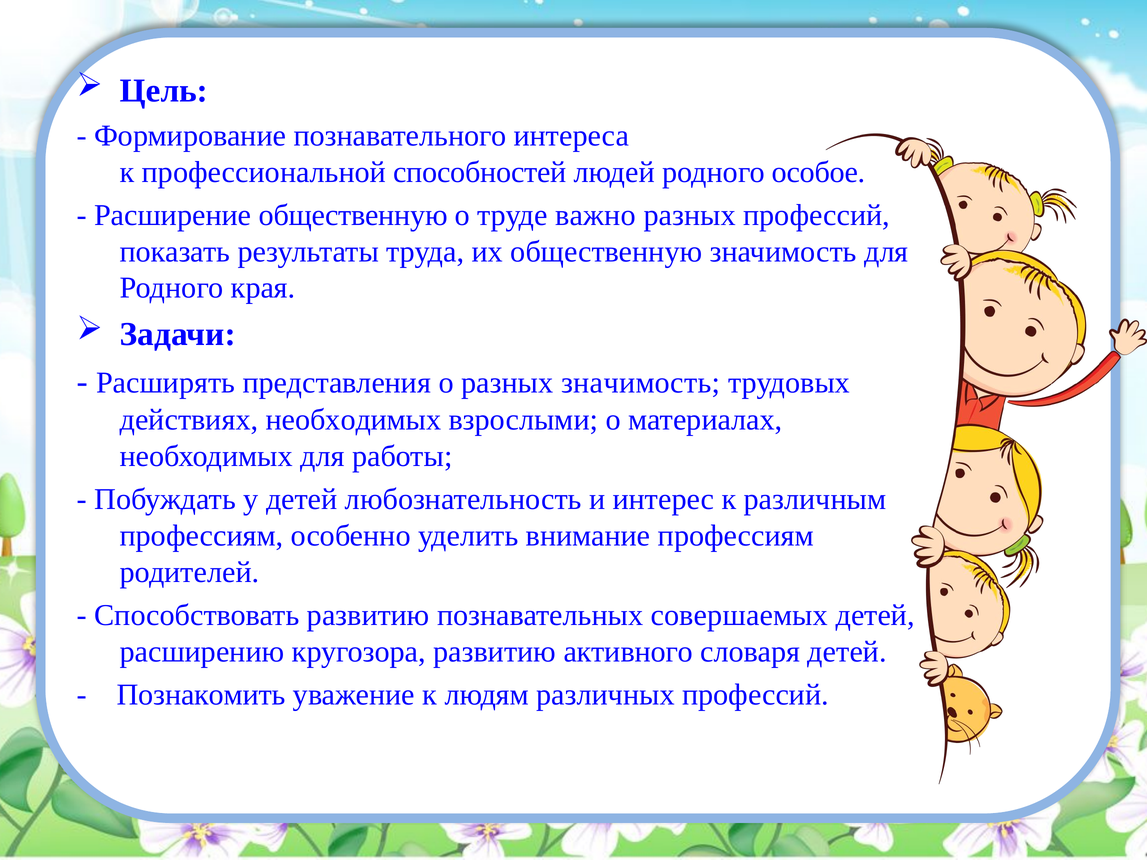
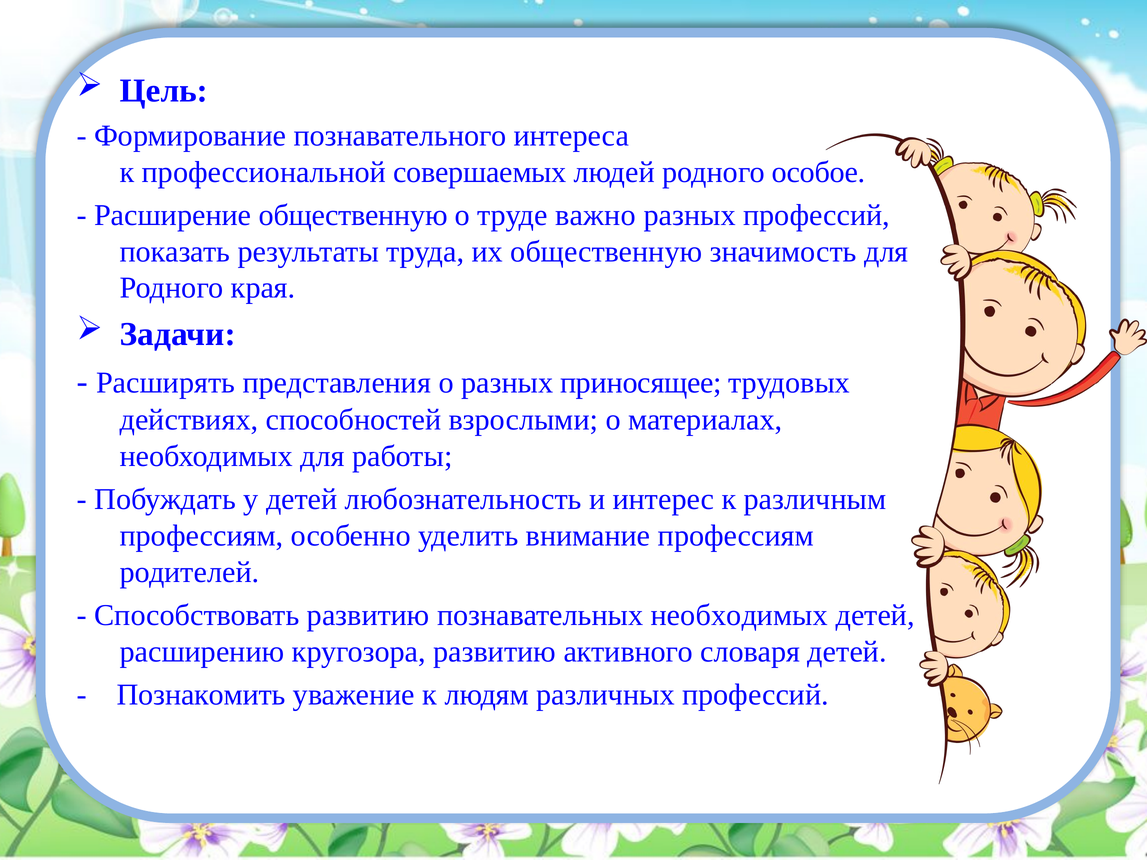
способностей: способностей -> совершаемых
разных значимость: значимость -> приносящее
действиях необходимых: необходимых -> способностей
познавательных совершаемых: совершаемых -> необходимых
